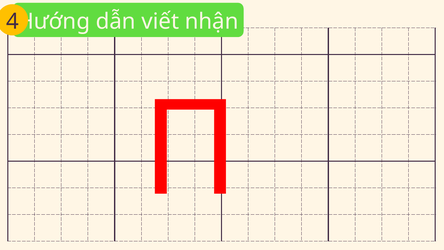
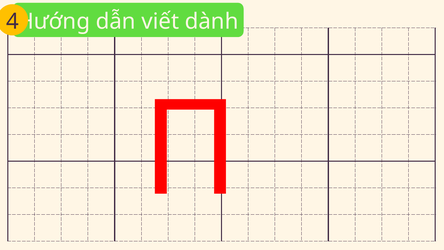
nhận: nhận -> dành
